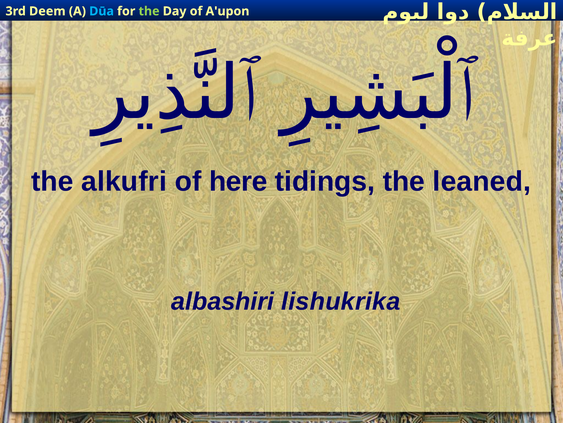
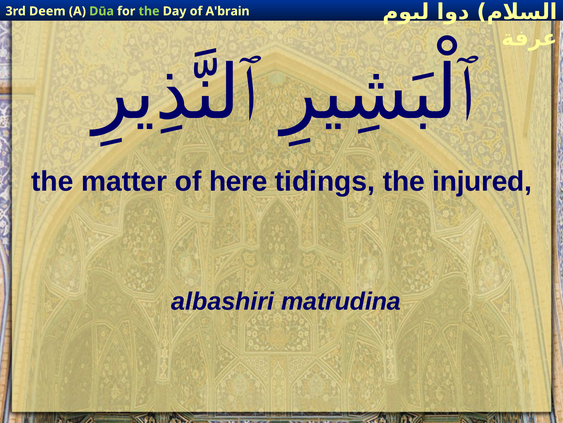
Dūa colour: light blue -> light green
A'upon: A'upon -> A'brain
alkufri: alkufri -> matter
leaned: leaned -> injured
lishukrika: lishukrika -> matrudina
